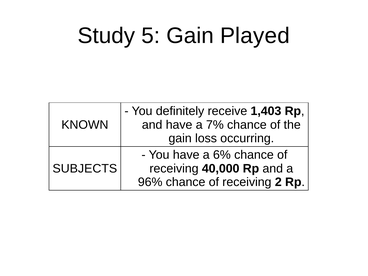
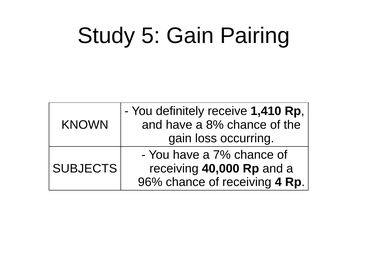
Played: Played -> Pairing
1,403: 1,403 -> 1,410
7%: 7% -> 8%
6%: 6% -> 7%
2: 2 -> 4
